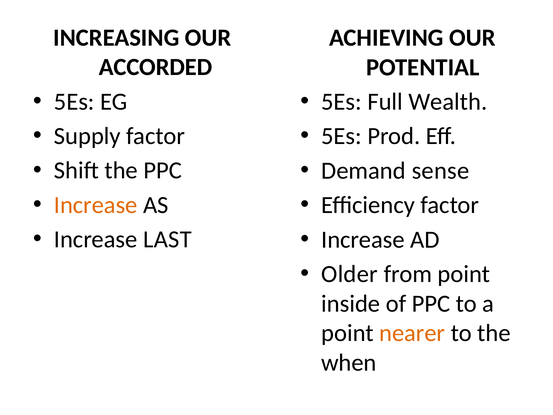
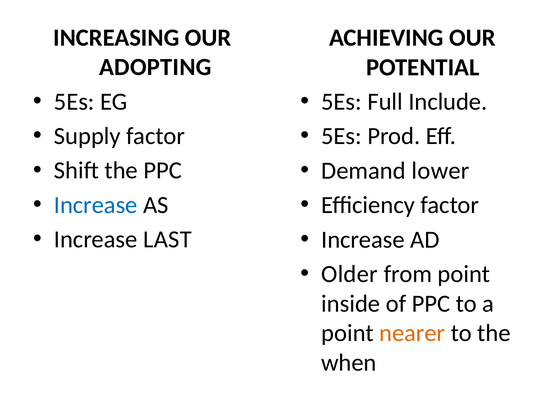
ACCORDED: ACCORDED -> ADOPTING
Wealth: Wealth -> Include
sense: sense -> lower
Increase at (96, 205) colour: orange -> blue
